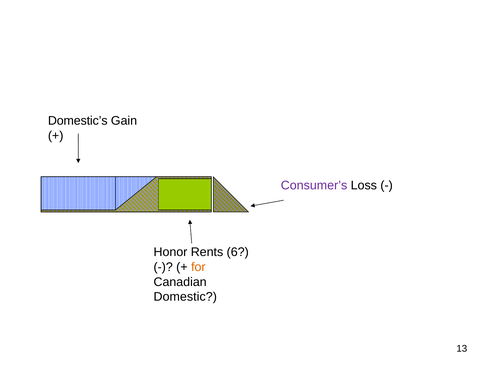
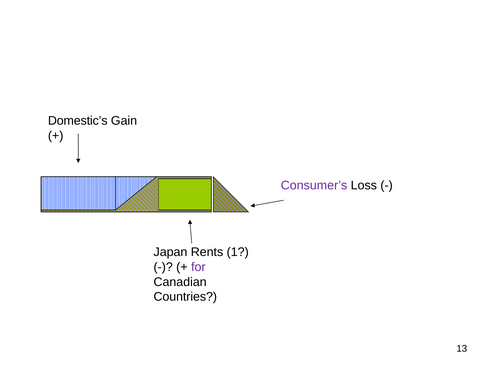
Honor: Honor -> Japan
6: 6 -> 1
for colour: orange -> purple
Domestic: Domestic -> Countries
